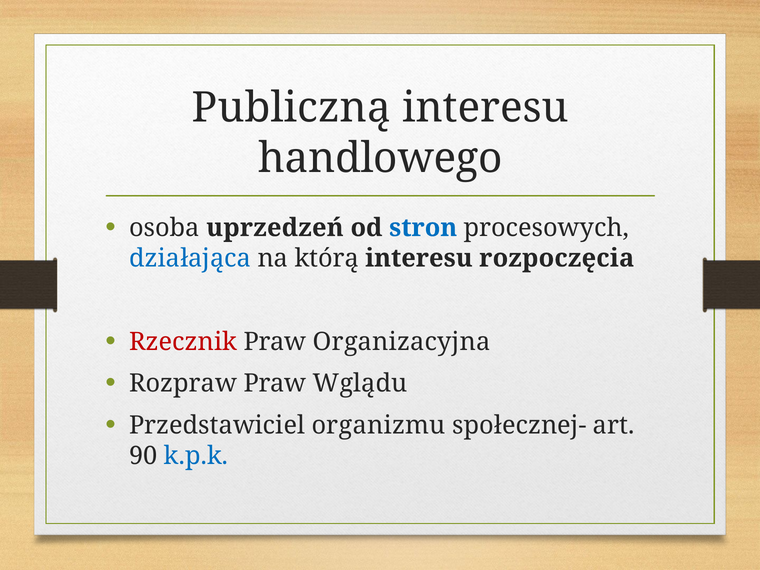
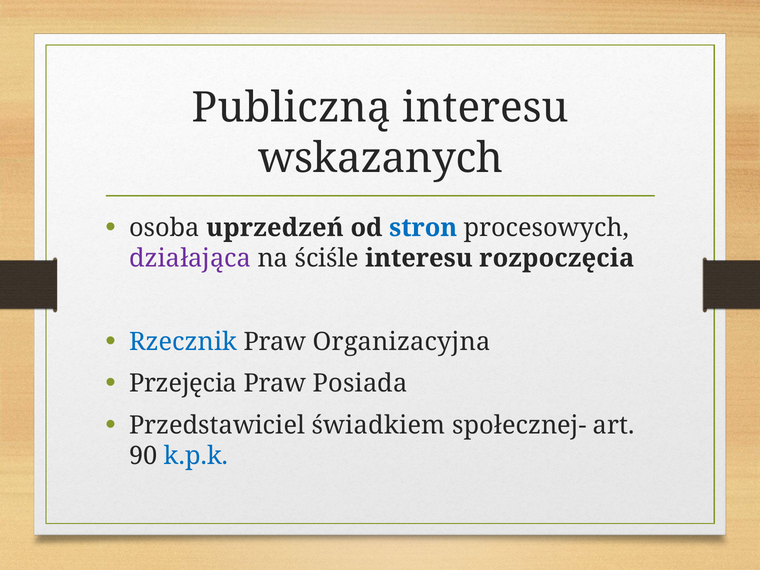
handlowego: handlowego -> wskazanych
działająca colour: blue -> purple
którą: którą -> ściśle
Rzecznik colour: red -> blue
Rozpraw: Rozpraw -> Przejęcia
Wglądu: Wglądu -> Posiada
organizmu: organizmu -> świadkiem
